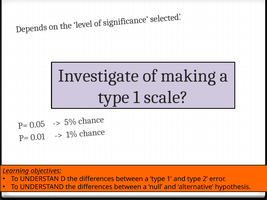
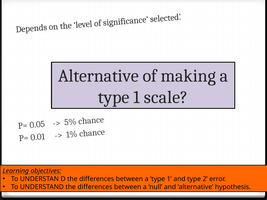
Investigate at (98, 76): Investigate -> Alternative
